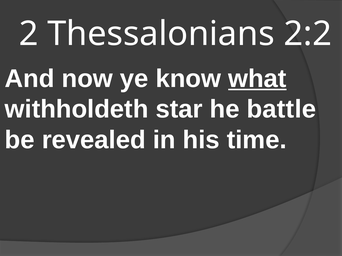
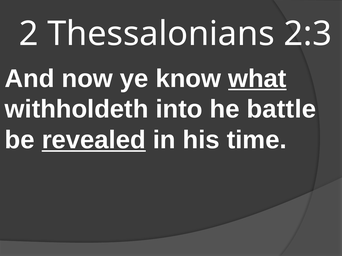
2:2: 2:2 -> 2:3
star: star -> into
revealed underline: none -> present
